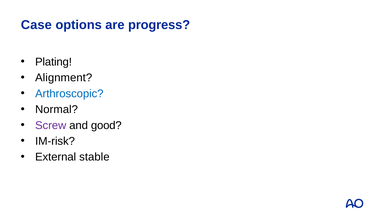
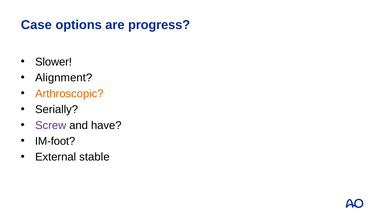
Plating: Plating -> Slower
Arthroscopic colour: blue -> orange
Normal: Normal -> Serially
good: good -> have
IM-risk: IM-risk -> IM-foot
